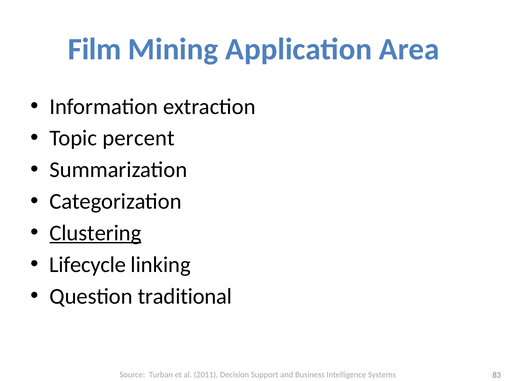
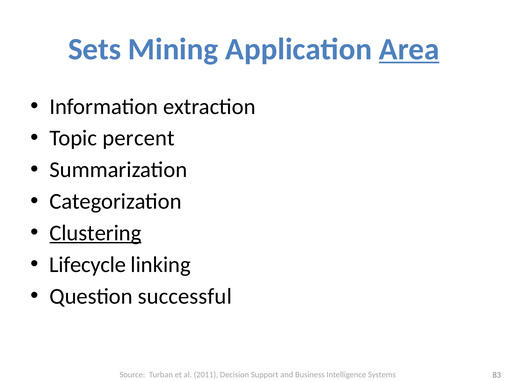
Film: Film -> Sets
Area underline: none -> present
traditional: traditional -> successful
